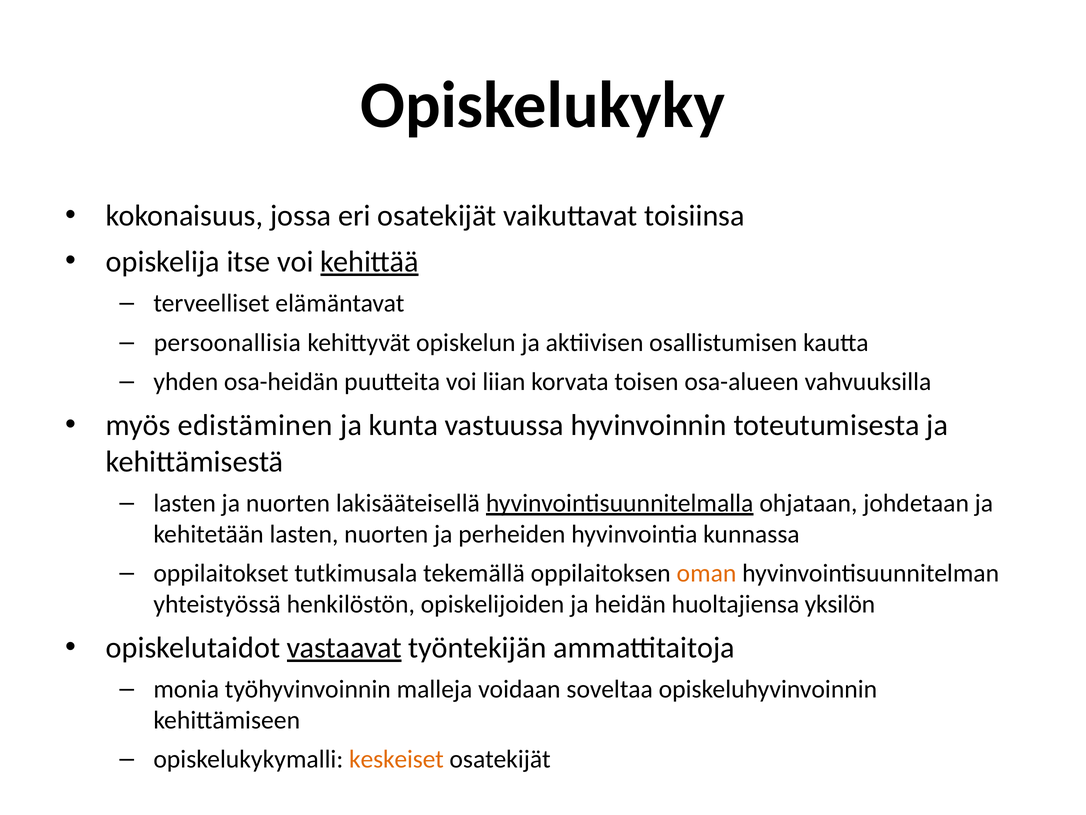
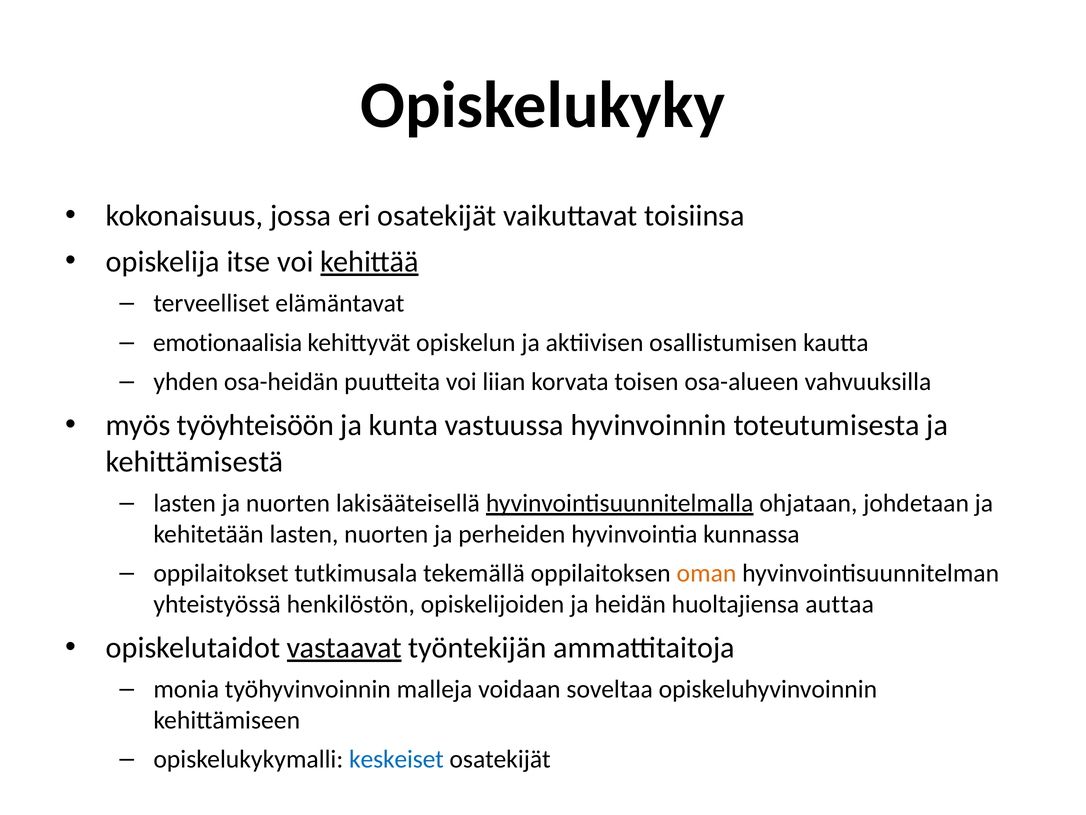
persoonallisia: persoonallisia -> emotionaalisia
edistäminen: edistäminen -> työyhteisöön
yksilön: yksilön -> auttaa
keskeiset colour: orange -> blue
